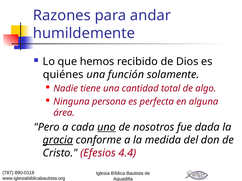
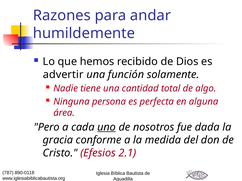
quiénes: quiénes -> advertir
gracia underline: present -> none
4.4: 4.4 -> 2.1
